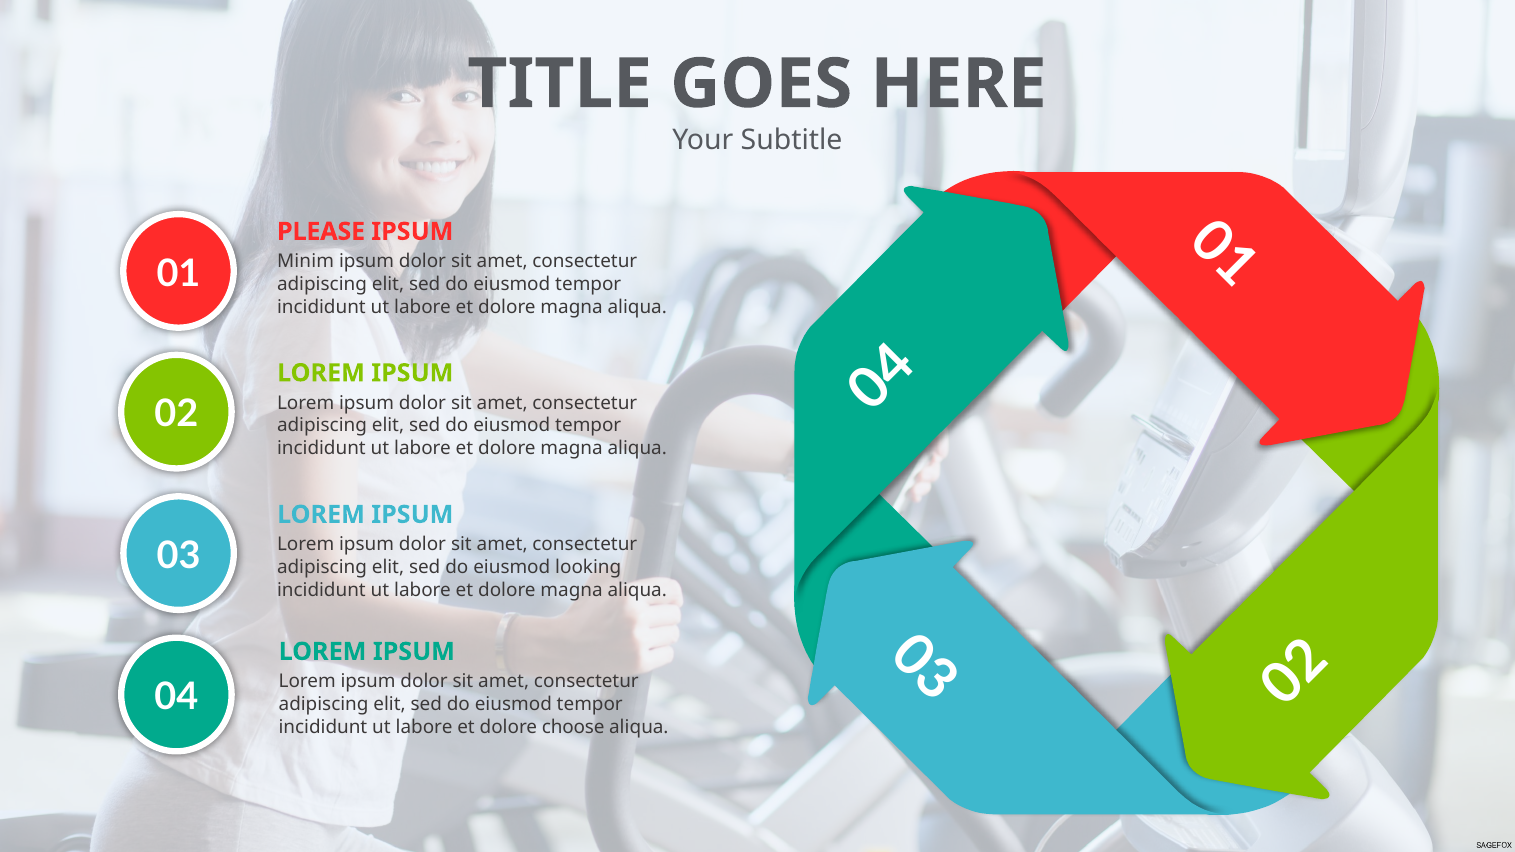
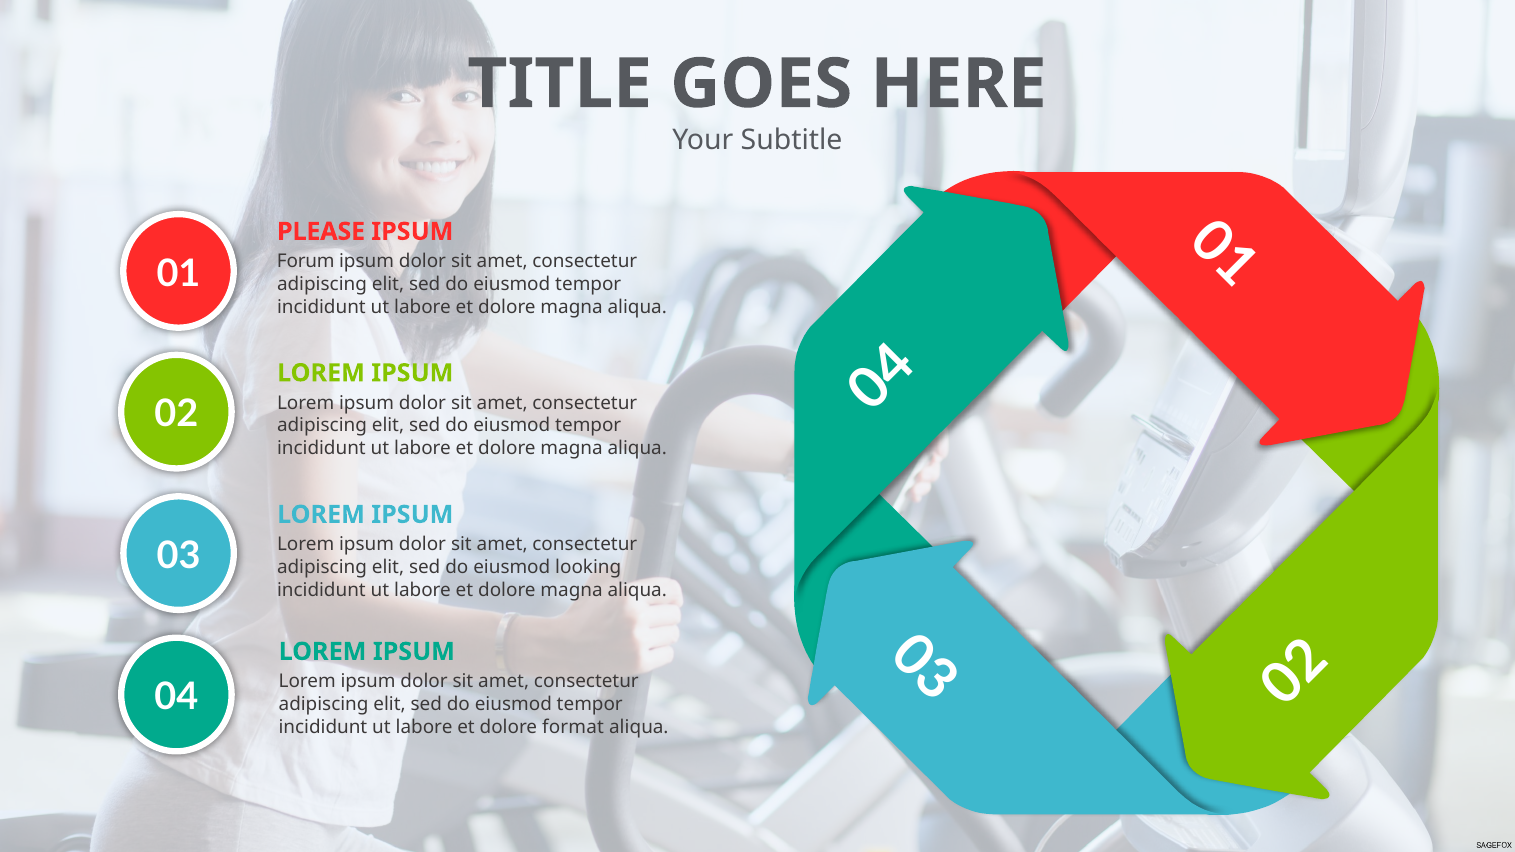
Minim: Minim -> Forum
choose: choose -> format
